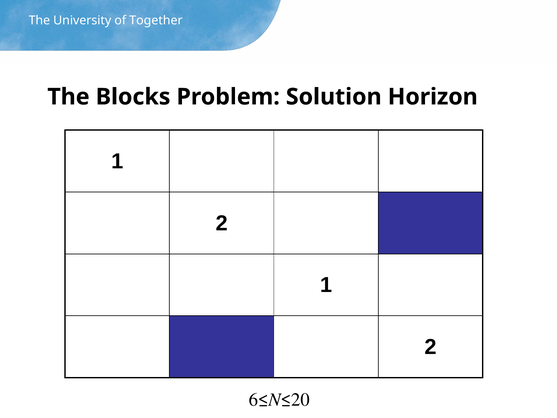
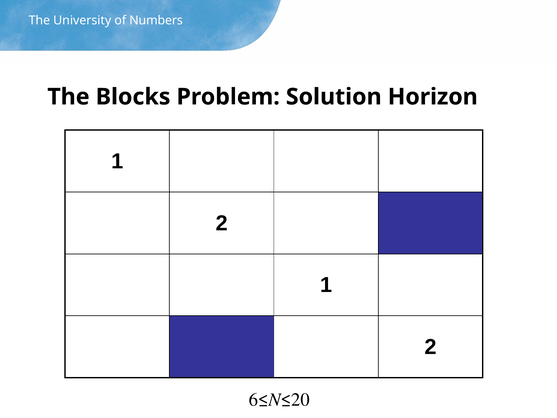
Together: Together -> Numbers
